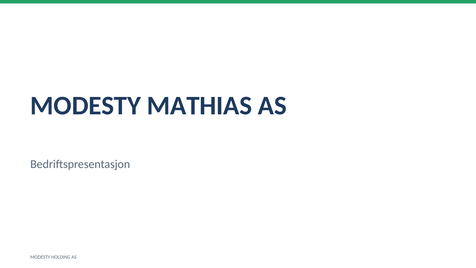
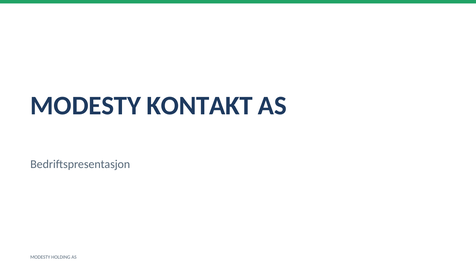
MATHIAS: MATHIAS -> KONTAKT
